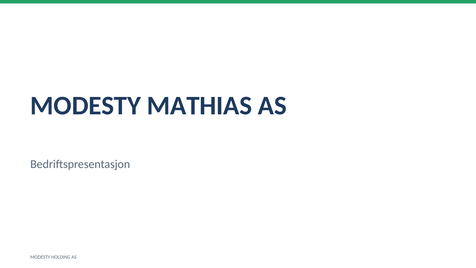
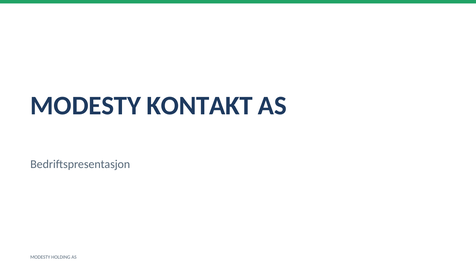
MATHIAS: MATHIAS -> KONTAKT
